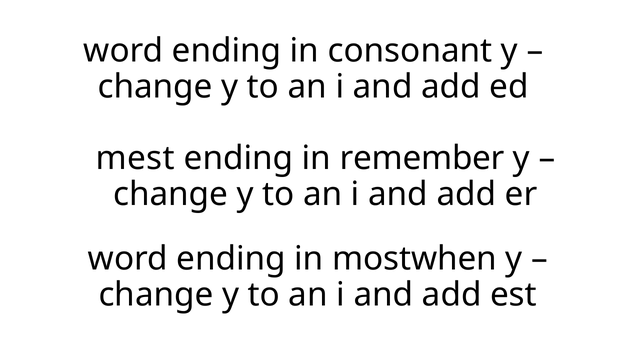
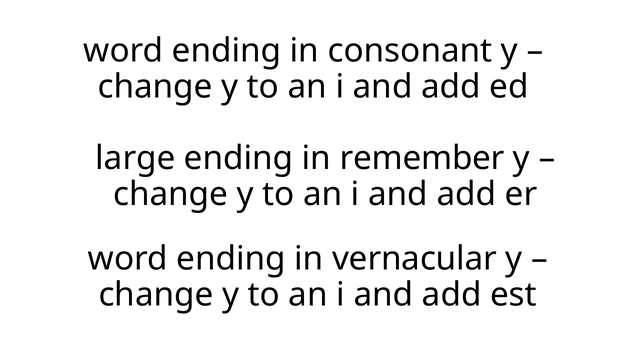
mest: mest -> large
mostwhen: mostwhen -> vernacular
